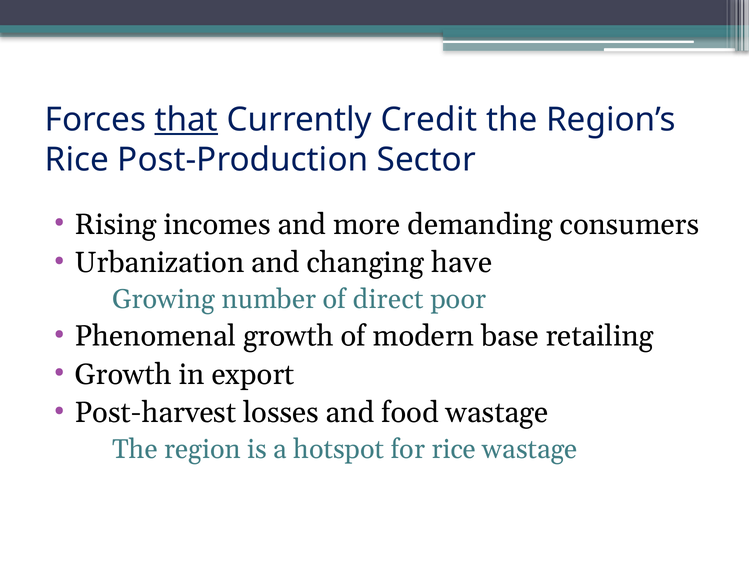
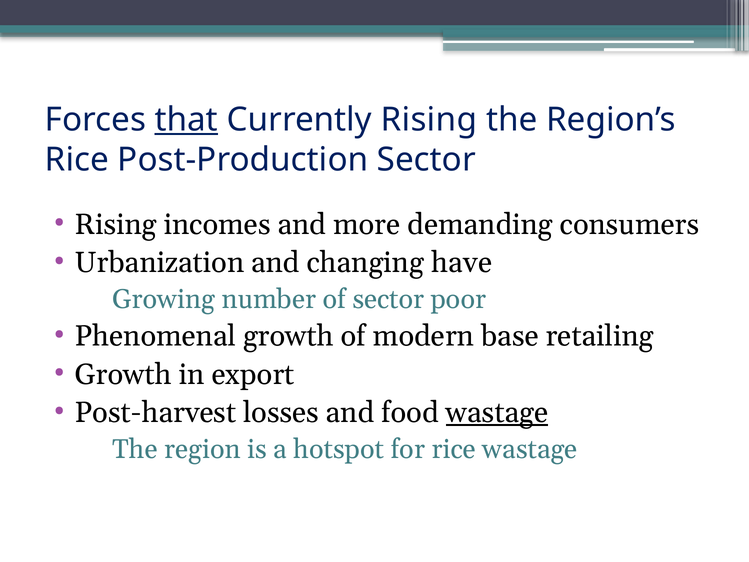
Currently Credit: Credit -> Rising
of direct: direct -> sector
wastage at (497, 412) underline: none -> present
